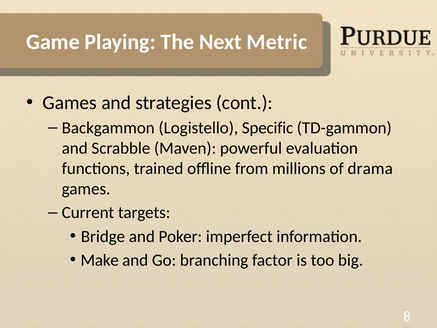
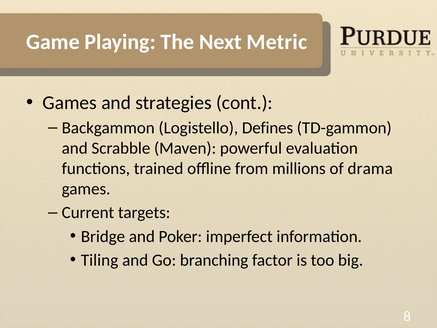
Specific: Specific -> Defines
Make: Make -> Tiling
